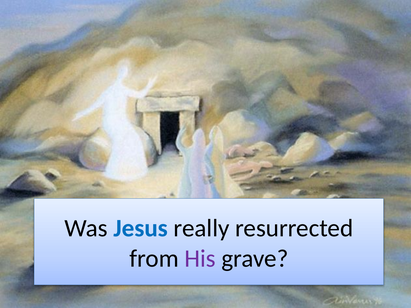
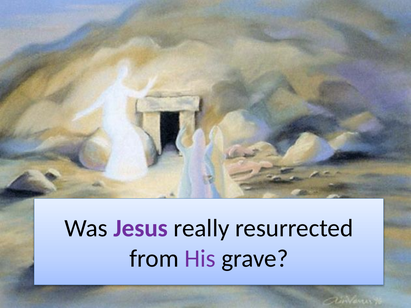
Jesus colour: blue -> purple
